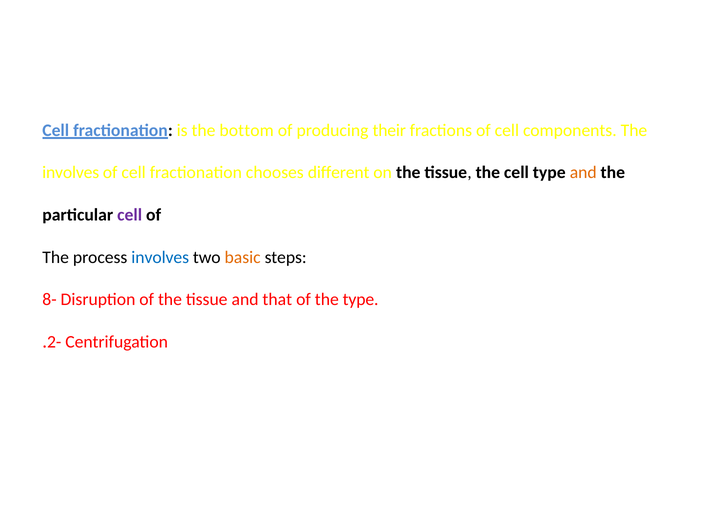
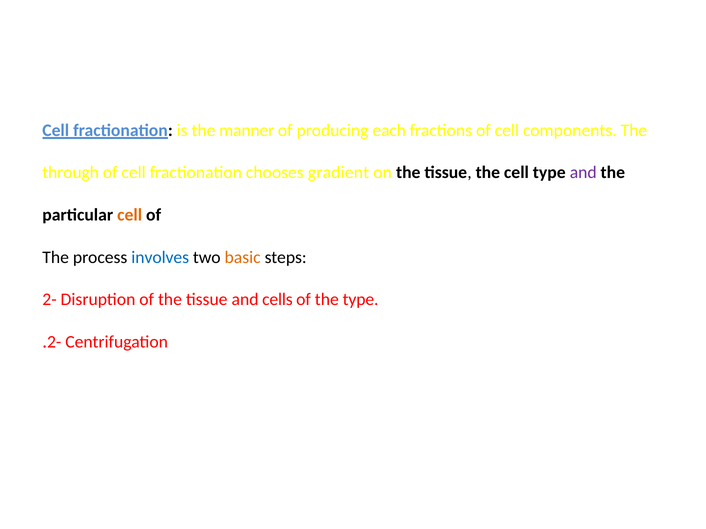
bottom: bottom -> manner
their: their -> each
involves at (71, 173): involves -> through
different: different -> gradient
and at (583, 173) colour: orange -> purple
cell at (130, 215) colour: purple -> orange
8- at (50, 300): 8- -> 2-
that: that -> cells
